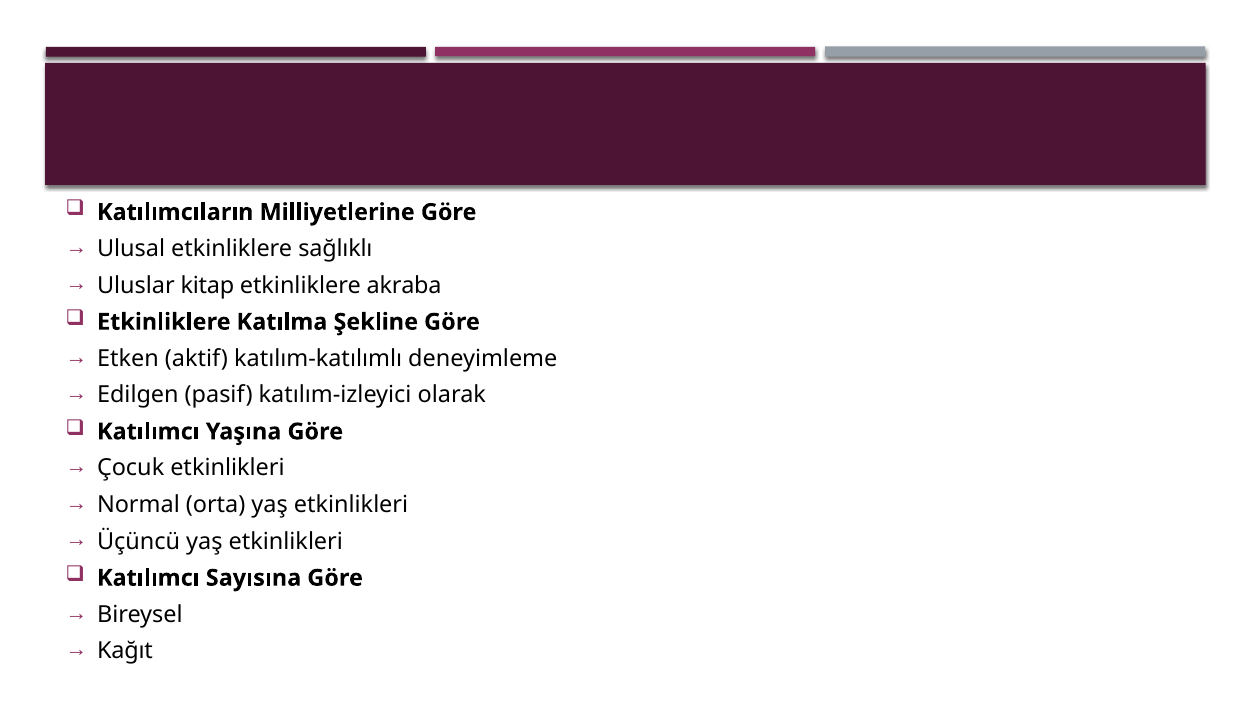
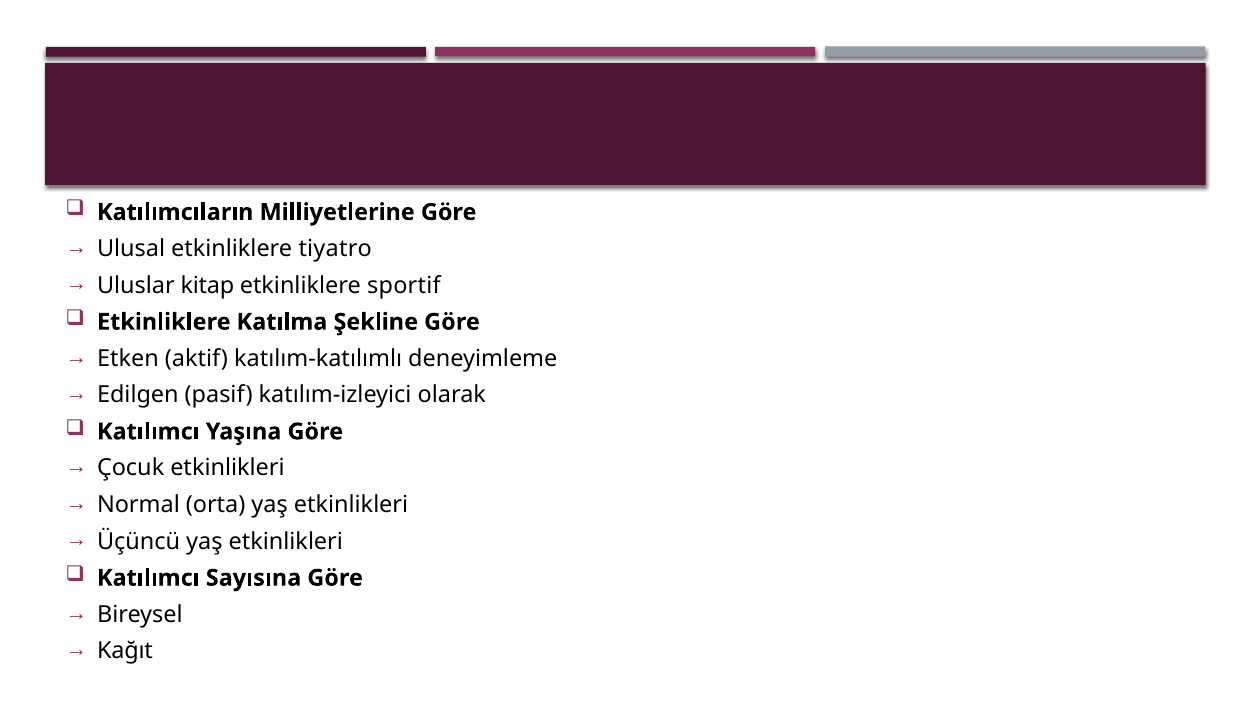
sağlıklı: sağlıklı -> tiyatro
akraba: akraba -> sportif
